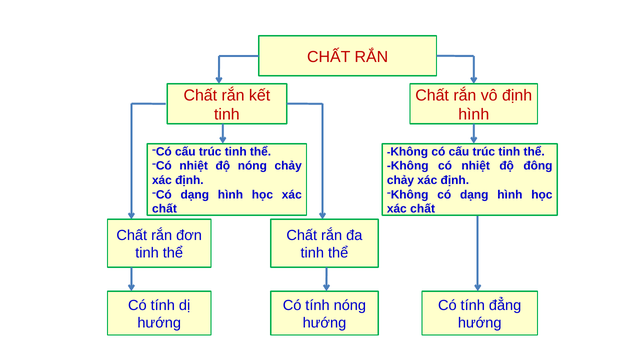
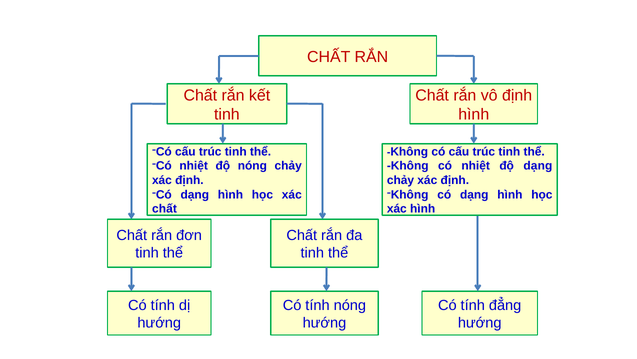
độ đông: đông -> dạng
chất at (423, 209): chất -> hình
